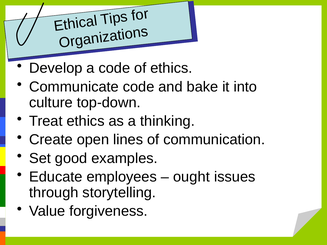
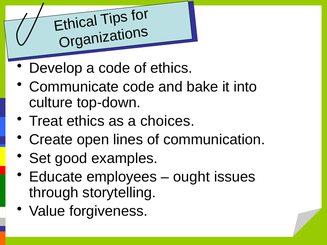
thinking: thinking -> choices
